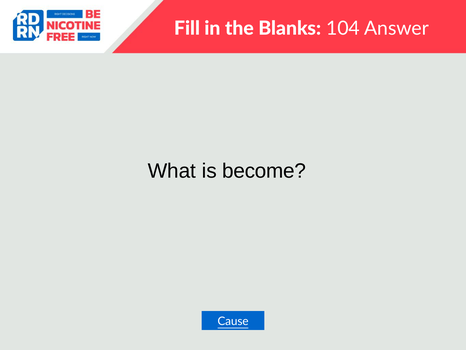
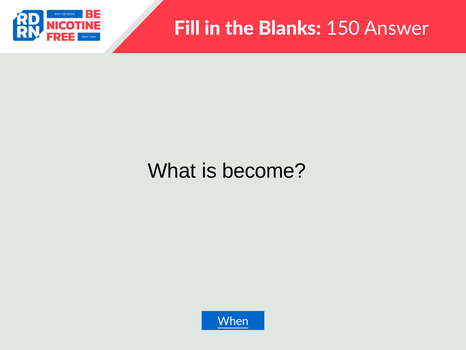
104: 104 -> 150
Cause: Cause -> When
